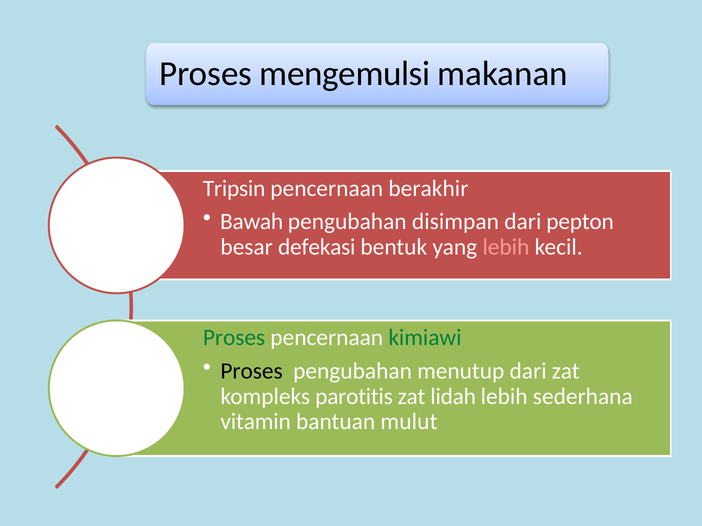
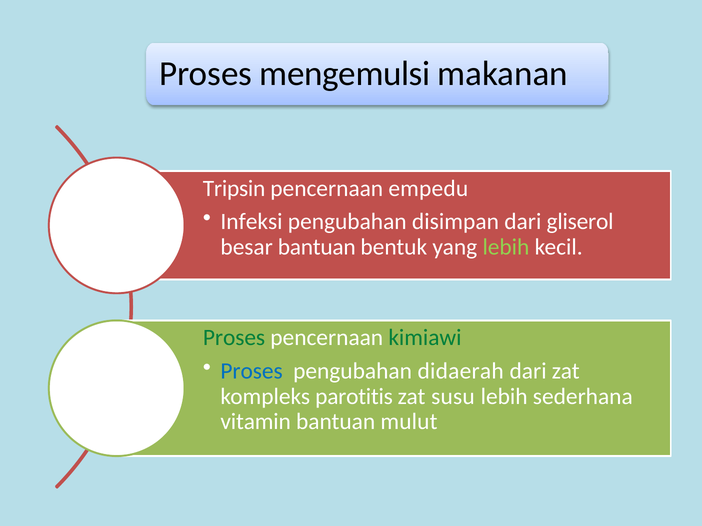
berakhir: berakhir -> empedu
Bawah: Bawah -> Infeksi
pepton: pepton -> gliserol
besar defekasi: defekasi -> bantuan
lebih at (506, 247) colour: pink -> light green
Proses at (252, 372) colour: black -> blue
menutup: menutup -> didaerah
lidah: lidah -> susu
